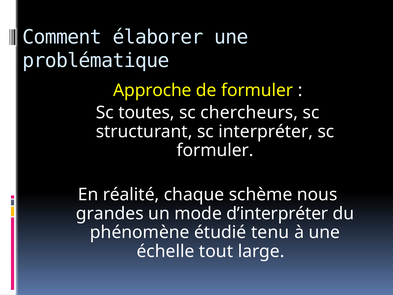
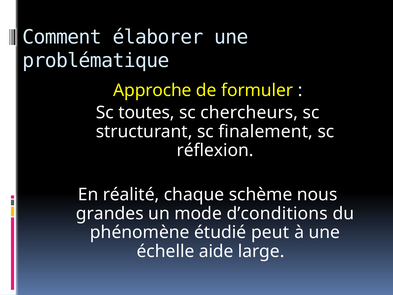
interpréter: interpréter -> finalement
formuler at (215, 150): formuler -> réflexion
d’interpréter: d’interpréter -> d’conditions
tenu: tenu -> peut
tout: tout -> aide
